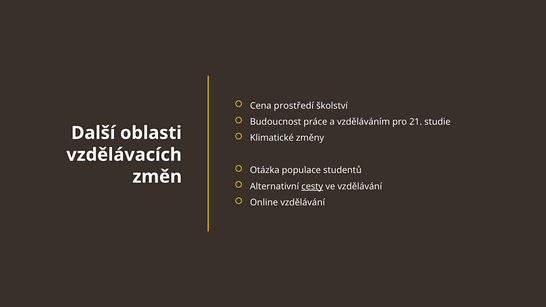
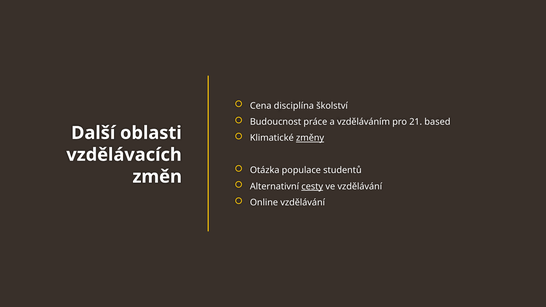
prostředí: prostředí -> disciplína
studie: studie -> based
změny underline: none -> present
